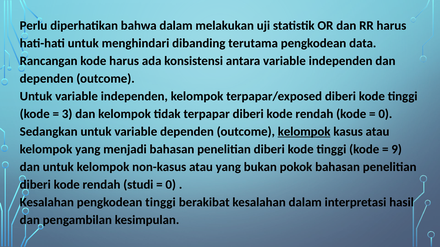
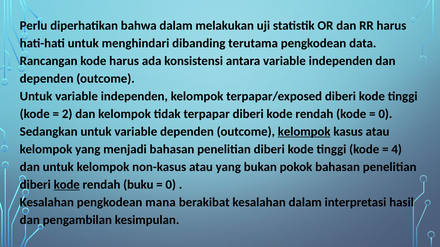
3: 3 -> 2
9: 9 -> 4
kode at (67, 185) underline: none -> present
studi: studi -> buku
pengkodean tinggi: tinggi -> mana
